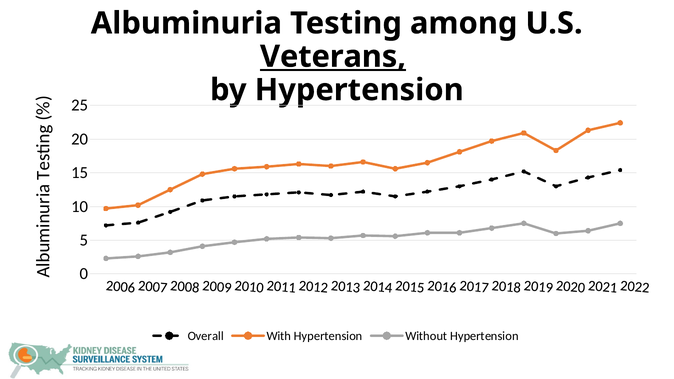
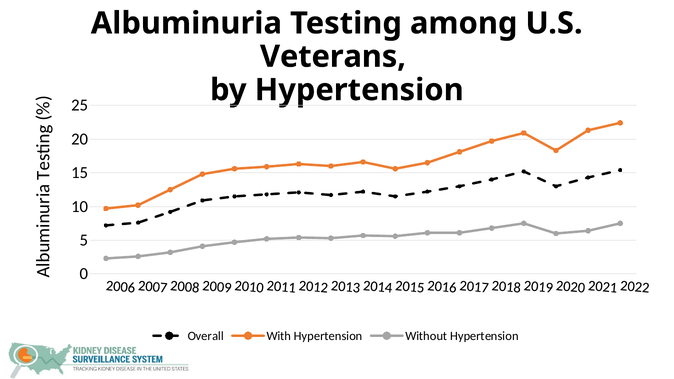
Veterans underline: present -> none
